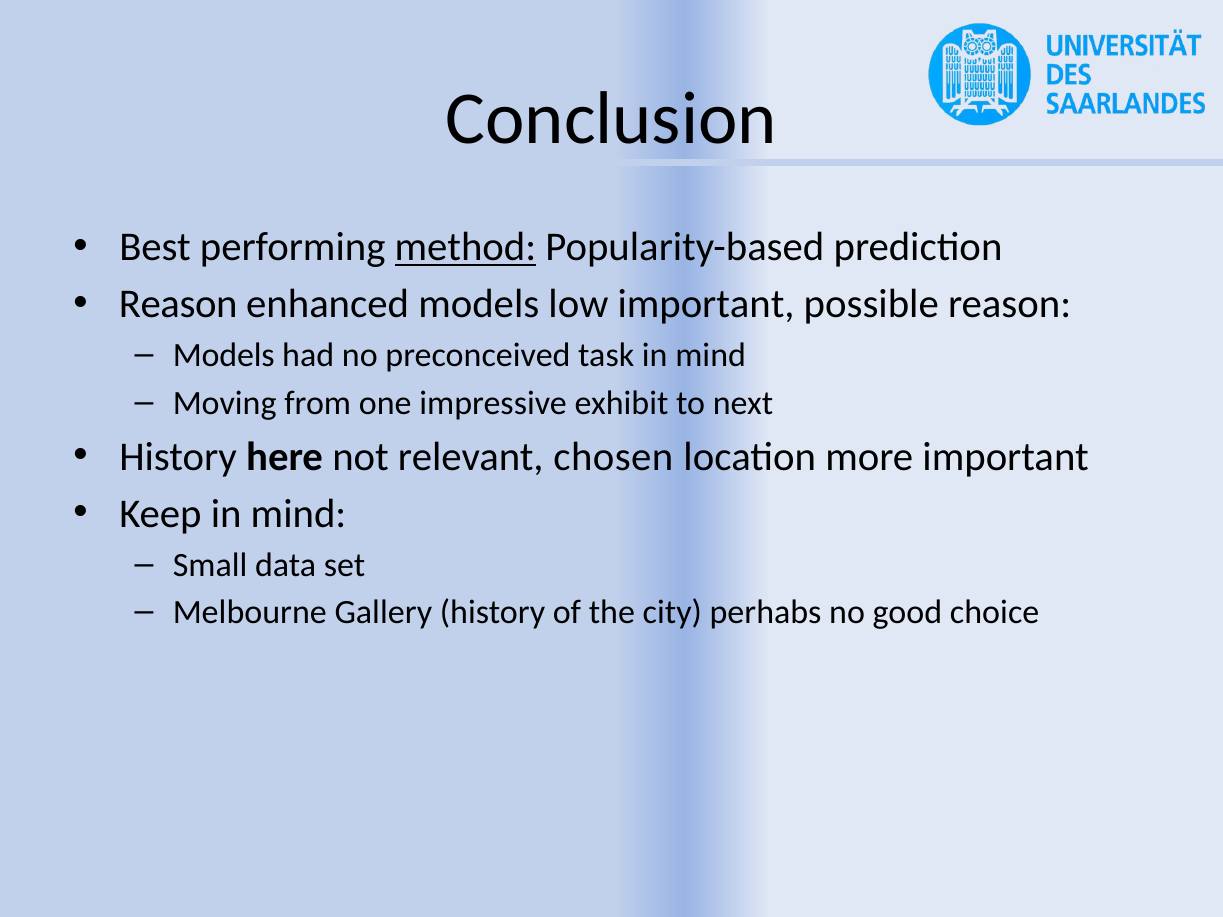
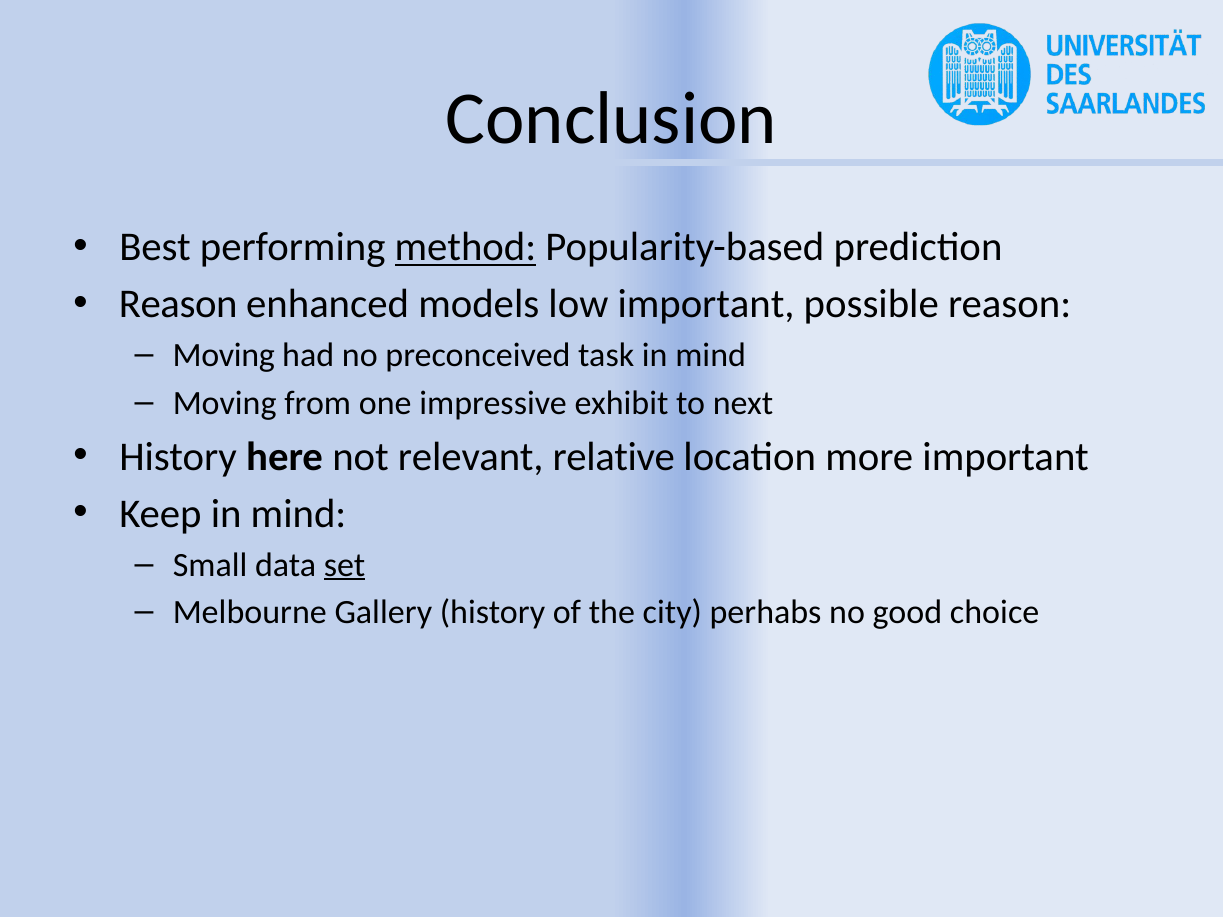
Models at (224, 356): Models -> Moving
chosen: chosen -> relative
set underline: none -> present
